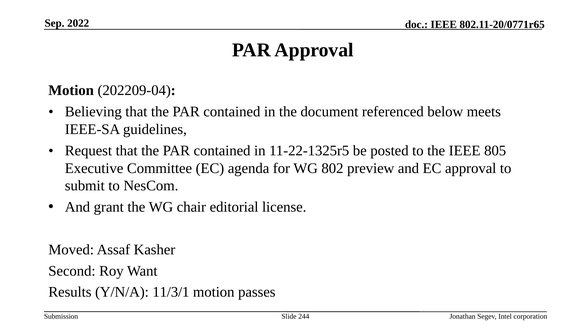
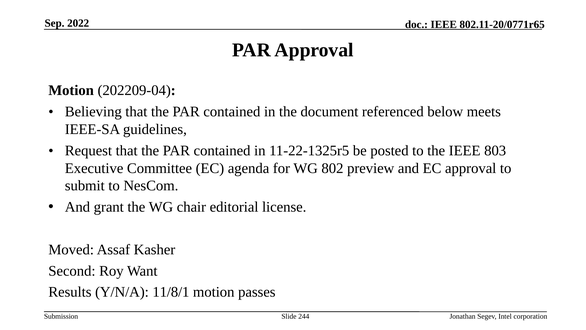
805: 805 -> 803
11/3/1: 11/3/1 -> 11/8/1
